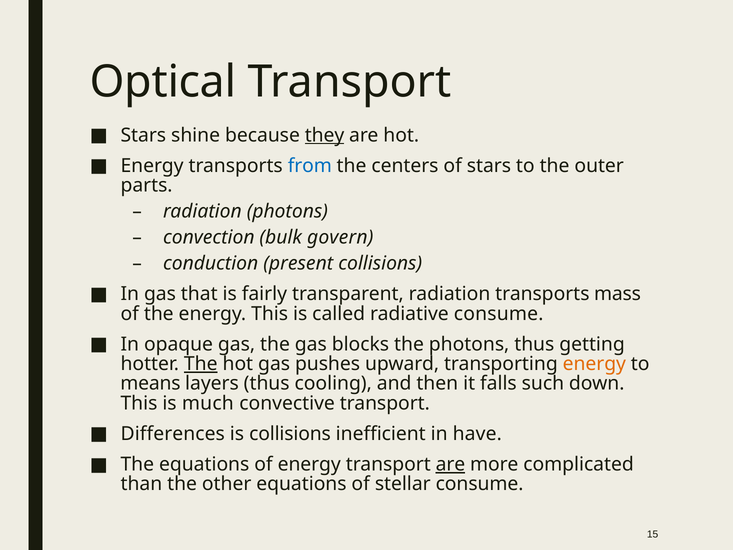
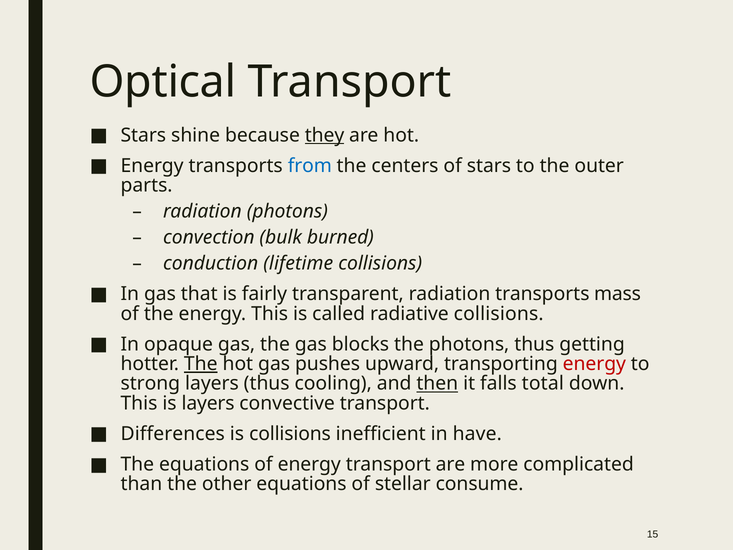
govern: govern -> burned
present: present -> lifetime
radiative consume: consume -> collisions
energy at (594, 364) colour: orange -> red
means: means -> strong
then underline: none -> present
such: such -> total
is much: much -> layers
are at (450, 464) underline: present -> none
